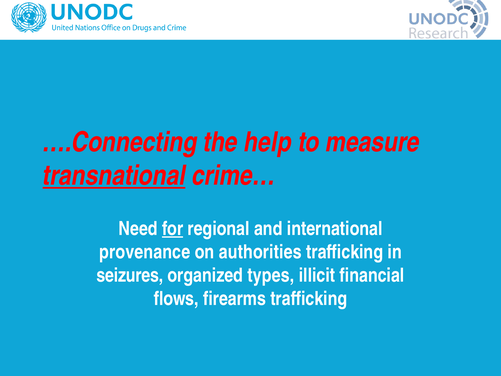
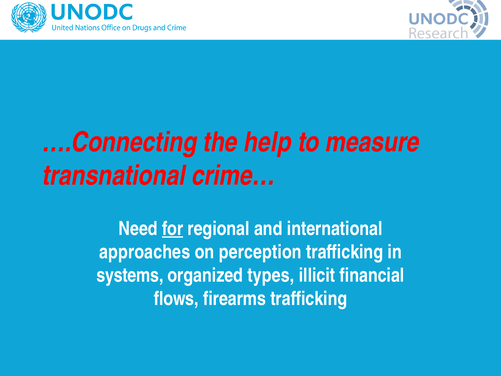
transnational underline: present -> none
provenance: provenance -> approaches
authorities: authorities -> perception
seizures: seizures -> systems
